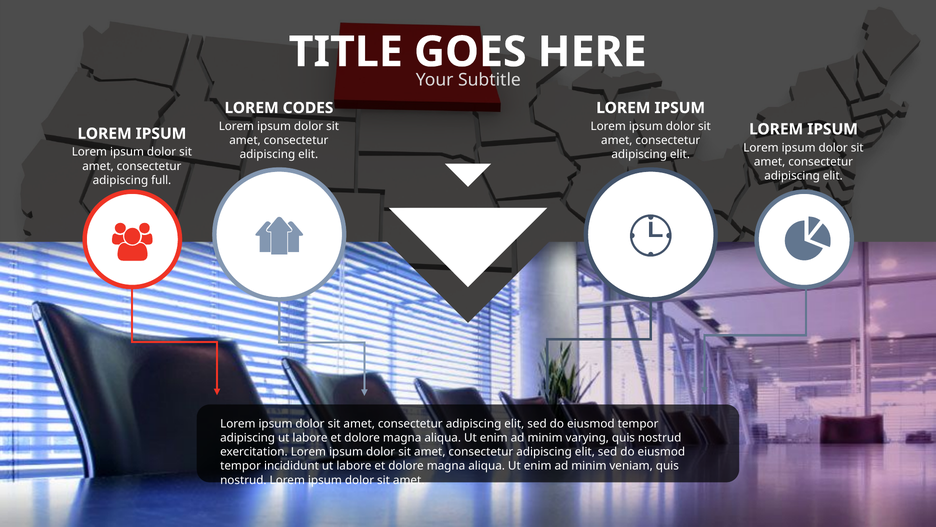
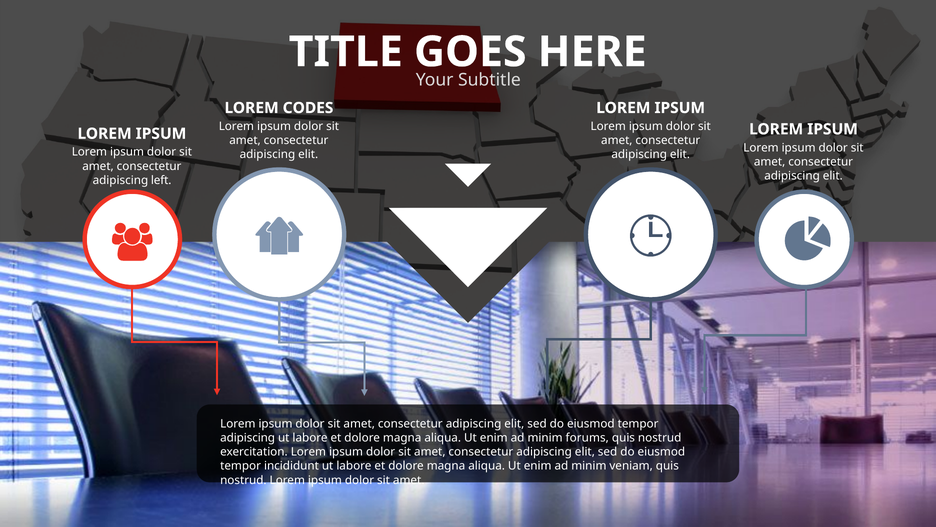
full: full -> left
varying: varying -> forums
